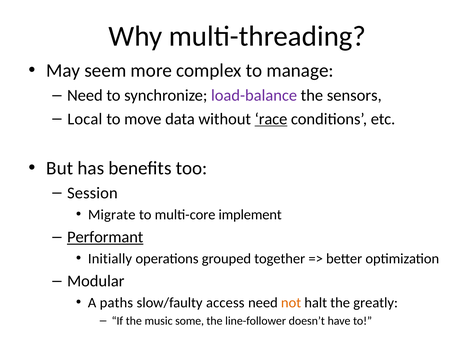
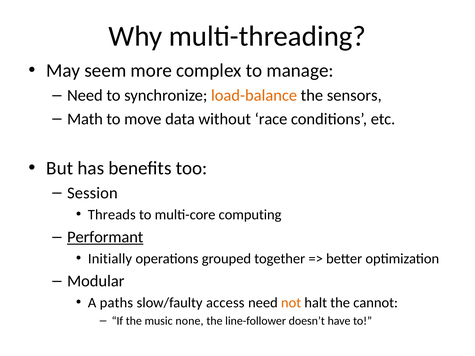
load-balance colour: purple -> orange
Local: Local -> Math
race underline: present -> none
Migrate: Migrate -> Threads
implement: implement -> computing
greatly: greatly -> cannot
some: some -> none
